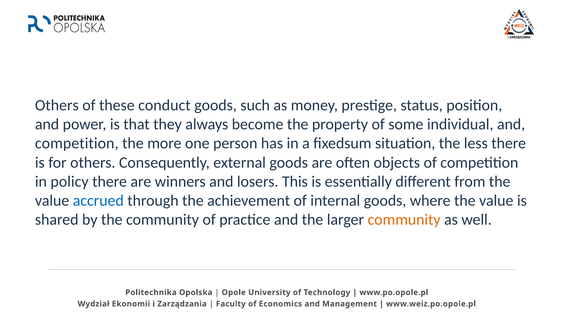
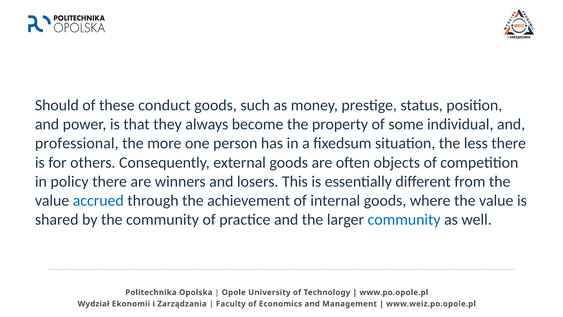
Others at (57, 105): Others -> Should
competition at (77, 143): competition -> professional
community at (404, 219) colour: orange -> blue
